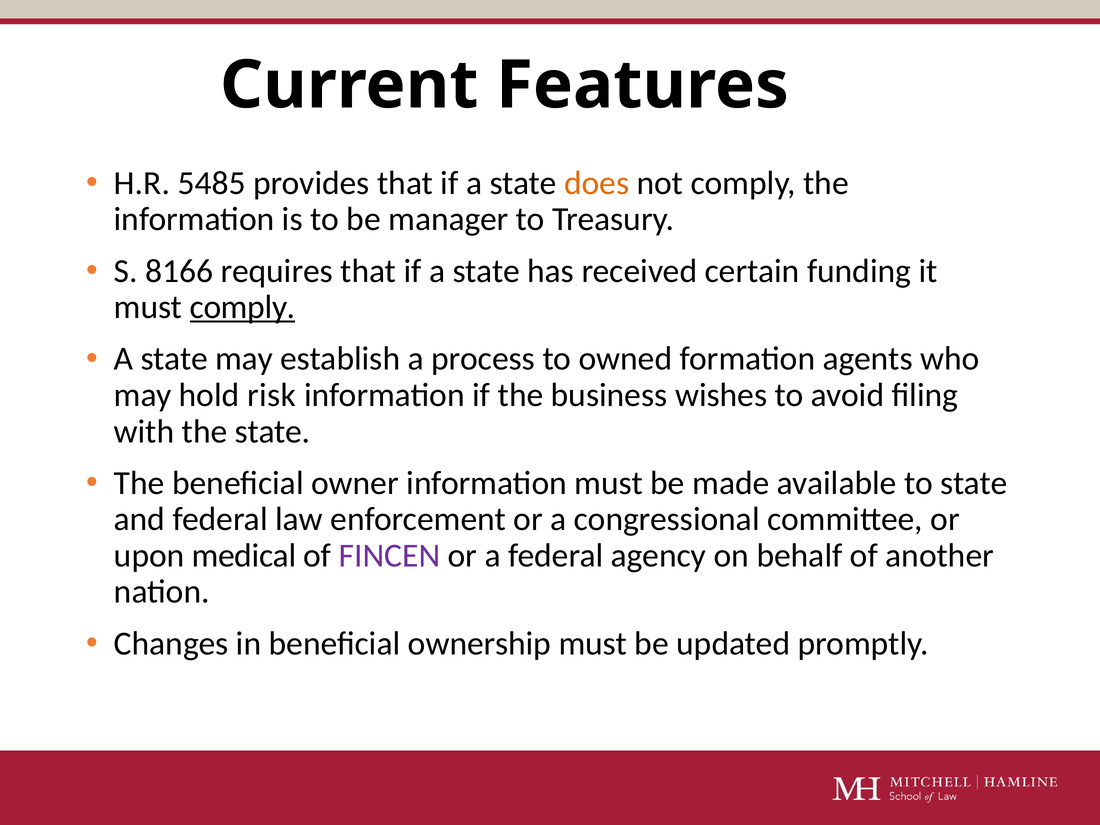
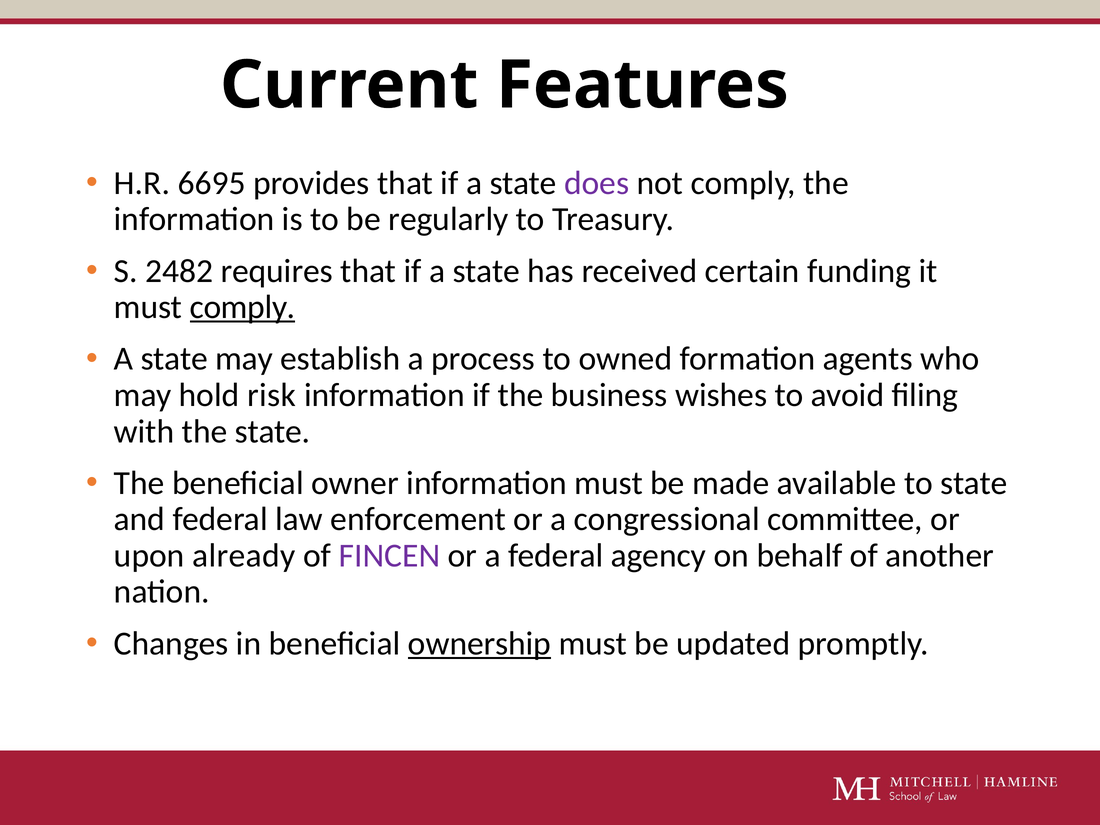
5485: 5485 -> 6695
does colour: orange -> purple
manager: manager -> regularly
8166: 8166 -> 2482
medical: medical -> already
ownership underline: none -> present
